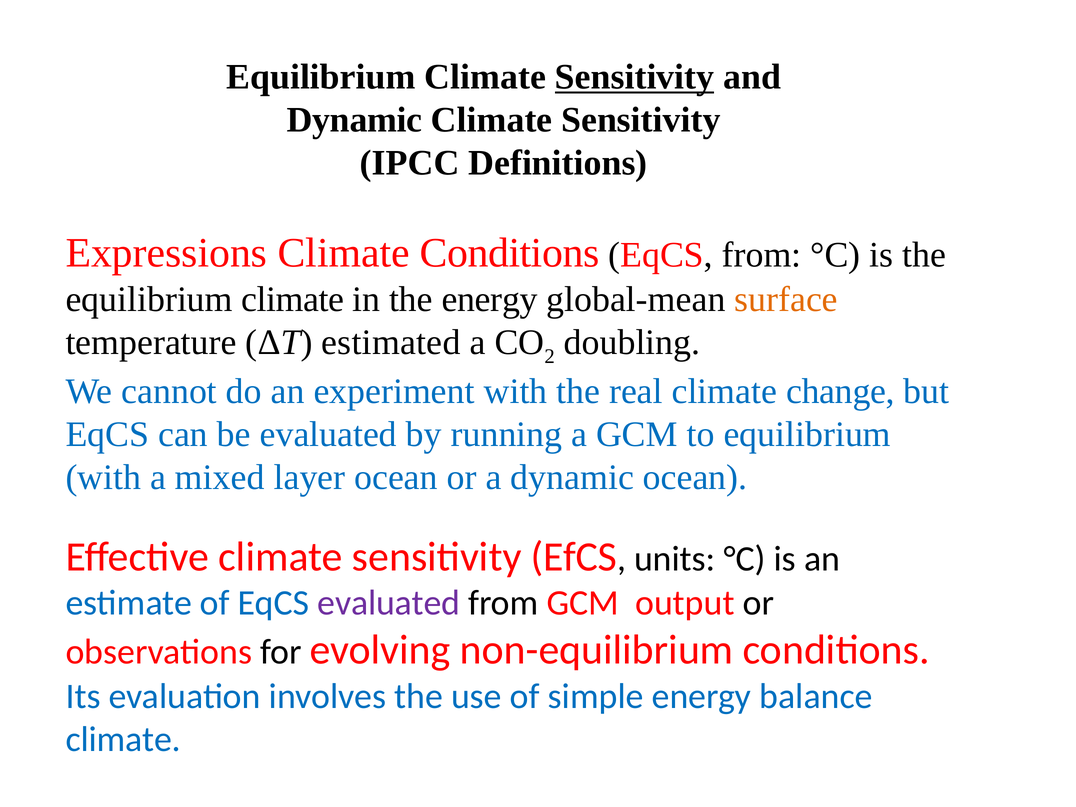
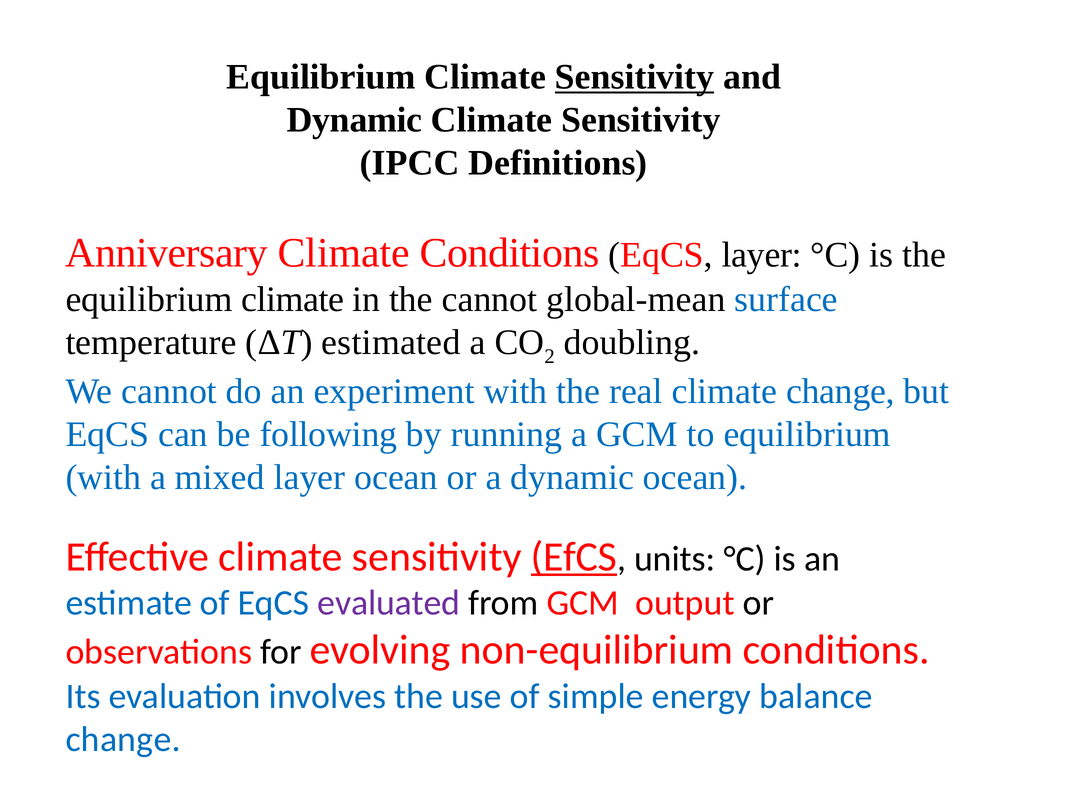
Expressions: Expressions -> Anniversary
EqCS from: from -> layer
the energy: energy -> cannot
surface colour: orange -> blue
be evaluated: evaluated -> following
EfCS underline: none -> present
climate at (123, 739): climate -> change
